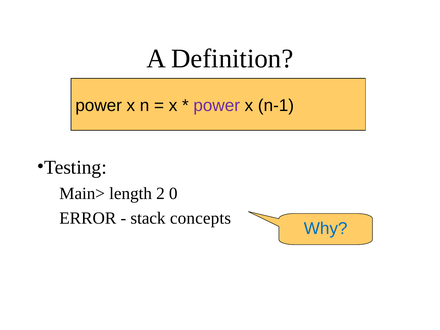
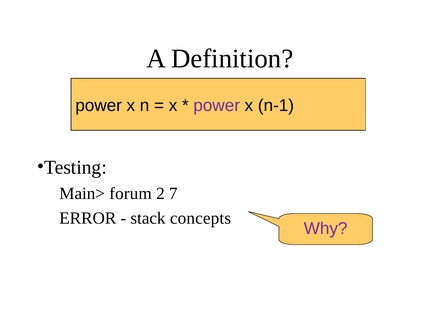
length: length -> forum
0: 0 -> 7
Why colour: blue -> purple
